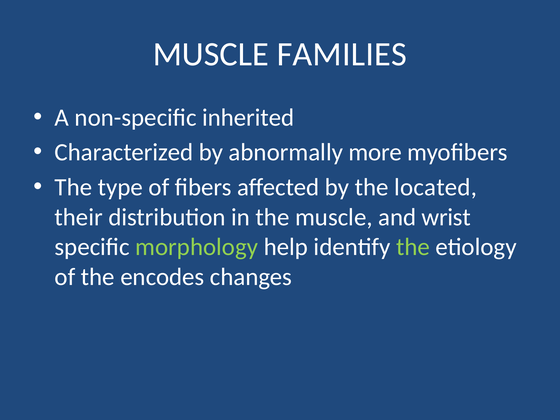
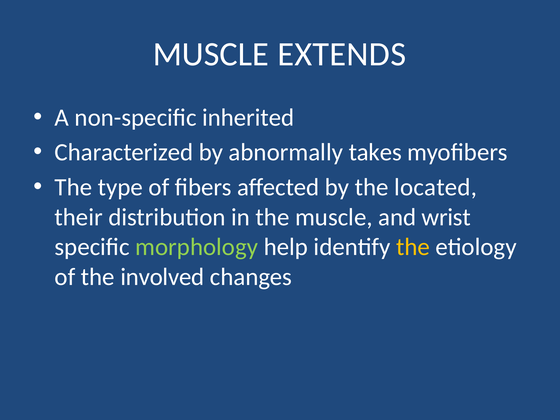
FAMILIES: FAMILIES -> EXTENDS
more: more -> takes
the at (413, 247) colour: light green -> yellow
encodes: encodes -> involved
